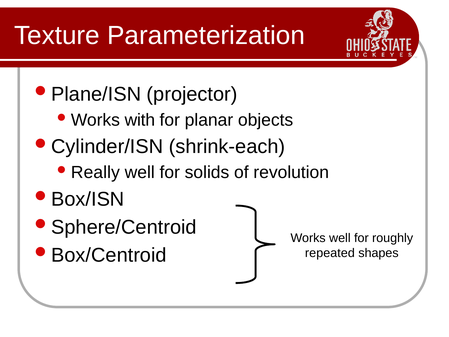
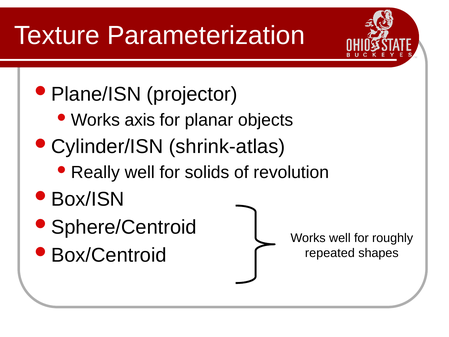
with: with -> axis
shrink-each: shrink-each -> shrink-atlas
